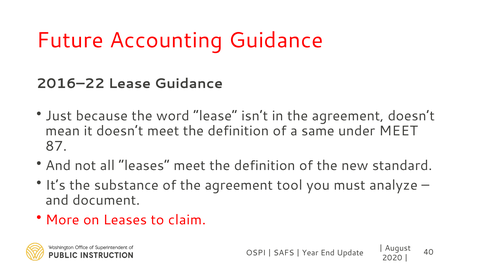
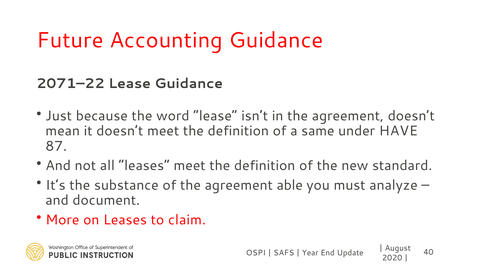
2016–22: 2016–22 -> 2071–22
under MEET: MEET -> HAVE
tool: tool -> able
